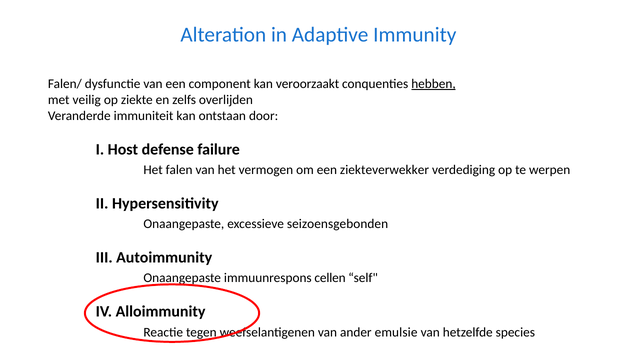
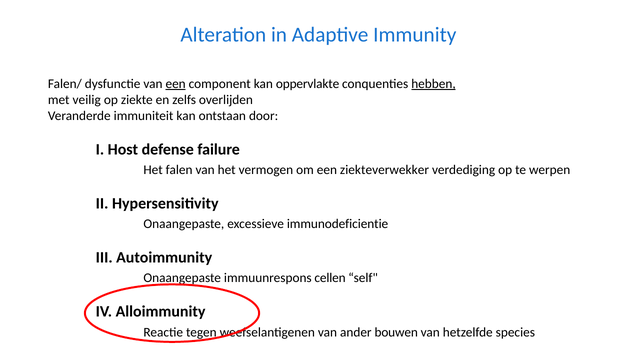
een at (176, 84) underline: none -> present
veroorzaakt: veroorzaakt -> oppervlakte
seizoensgebonden: seizoensgebonden -> immunodeficientie
emulsie: emulsie -> bouwen
